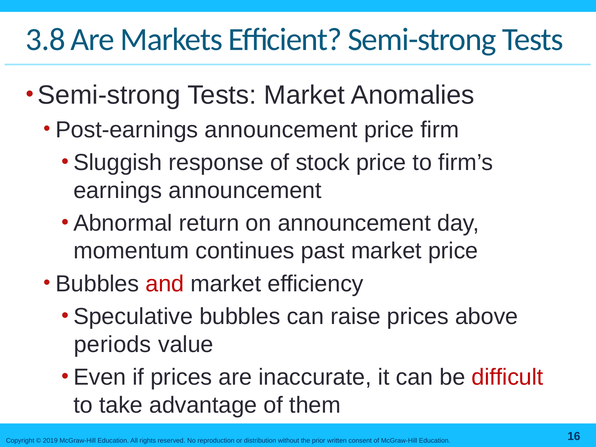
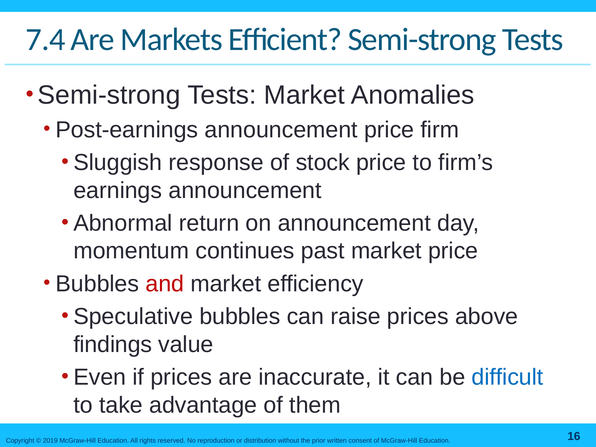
3.8: 3.8 -> 7.4
periods: periods -> findings
difficult colour: red -> blue
